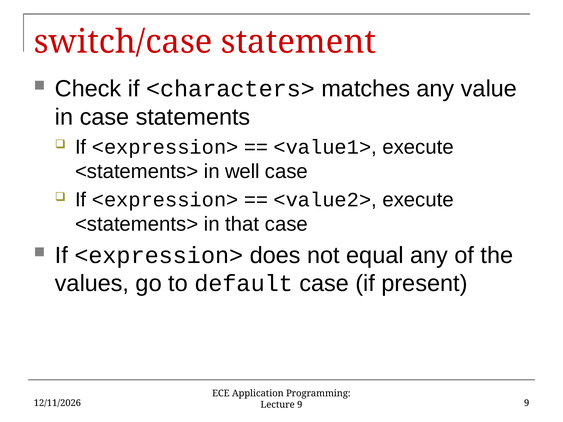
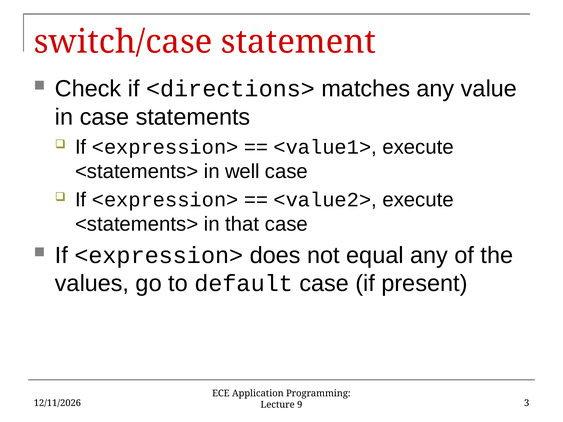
<characters>: <characters> -> <directions>
9 9: 9 -> 3
